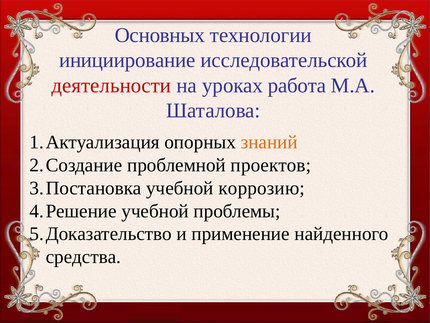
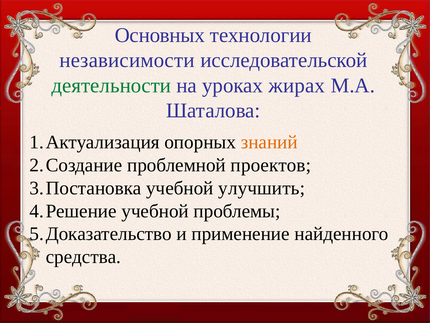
инициирование: инициирование -> независимости
деятельности colour: red -> green
работа: работа -> жирах
коррозию: коррозию -> улучшить
